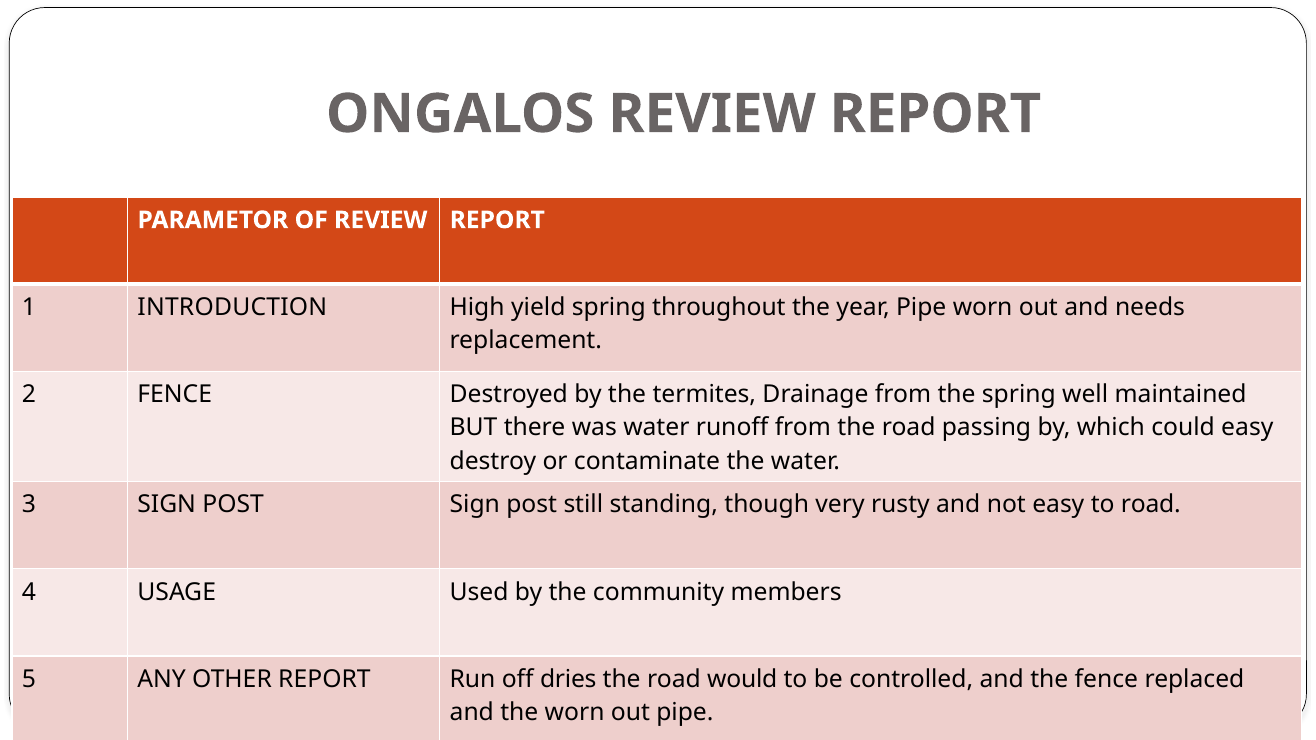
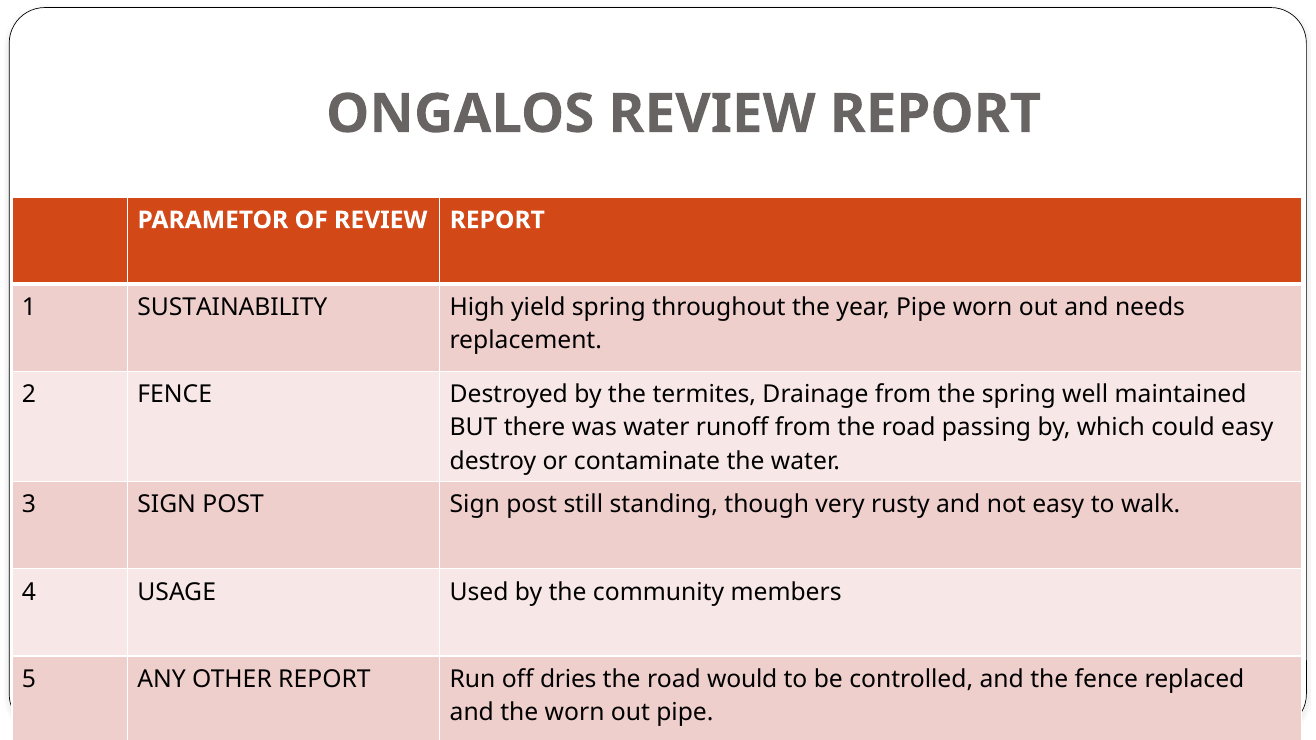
INTRODUCTION: INTRODUCTION -> SUSTAINABILITY
to road: road -> walk
